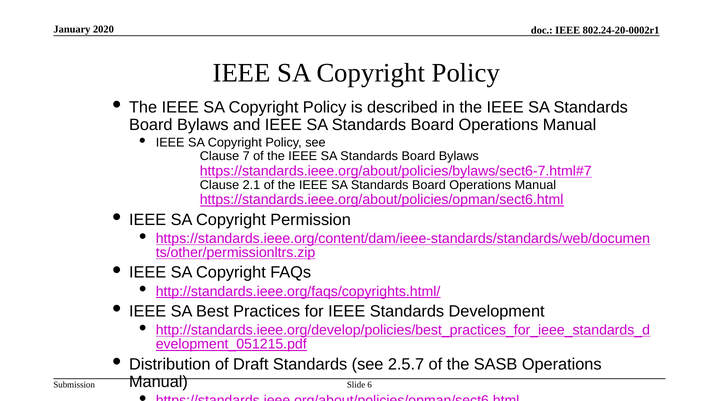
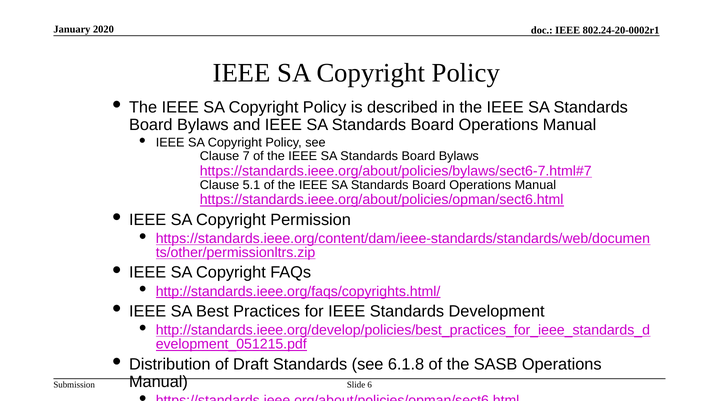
2.1: 2.1 -> 5.1
2.5.7: 2.5.7 -> 6.1.8
